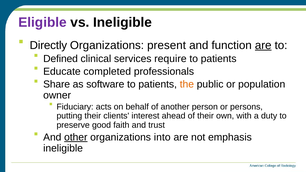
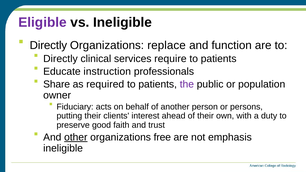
present: present -> replace
are at (263, 45) underline: present -> none
Defined at (61, 59): Defined -> Directly
completed: completed -> instruction
software: software -> required
the colour: orange -> purple
into: into -> free
